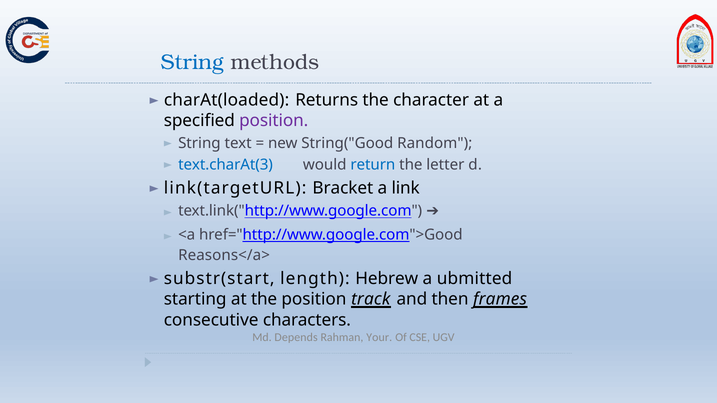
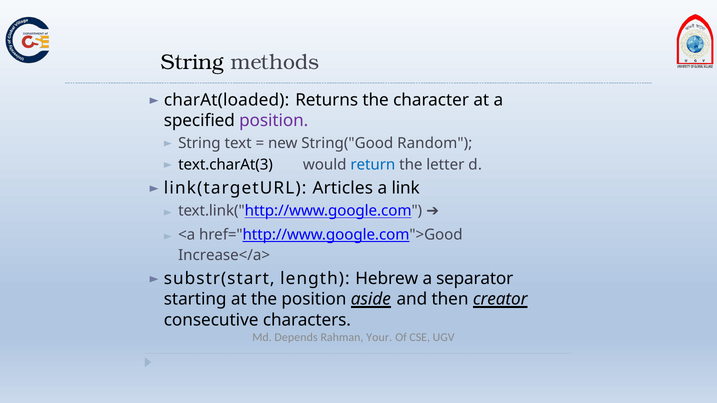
String at (192, 62) colour: blue -> black
text.charAt(3 colour: blue -> black
Bracket: Bracket -> Articles
Reasons</a>: Reasons</a> -> Increase</a>
ubmitted: ubmitted -> separator
track: track -> aside
frames: frames -> creator
